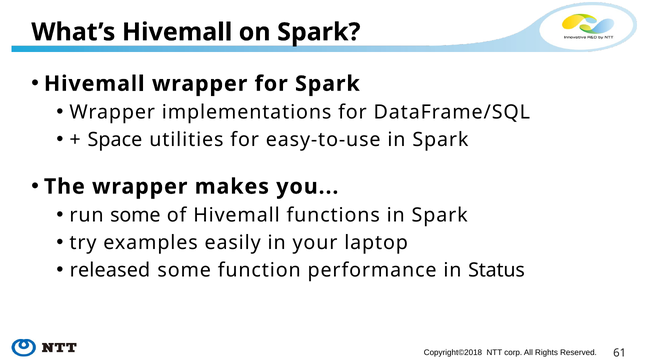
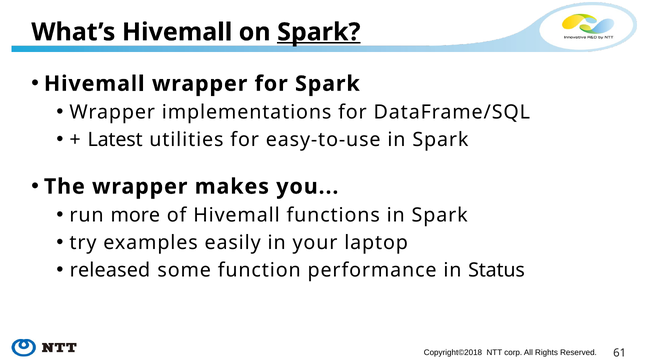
Spark at (319, 32) underline: none -> present
Space: Space -> Latest
run some: some -> more
